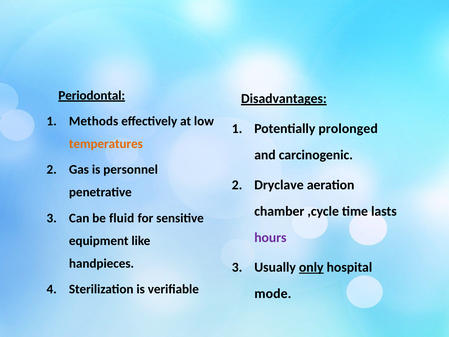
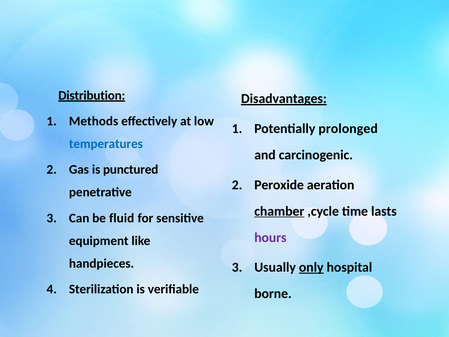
Periodontal: Periodontal -> Distribution
temperatures colour: orange -> blue
personnel: personnel -> punctured
Dryclave: Dryclave -> Peroxide
chamber underline: none -> present
mode: mode -> borne
